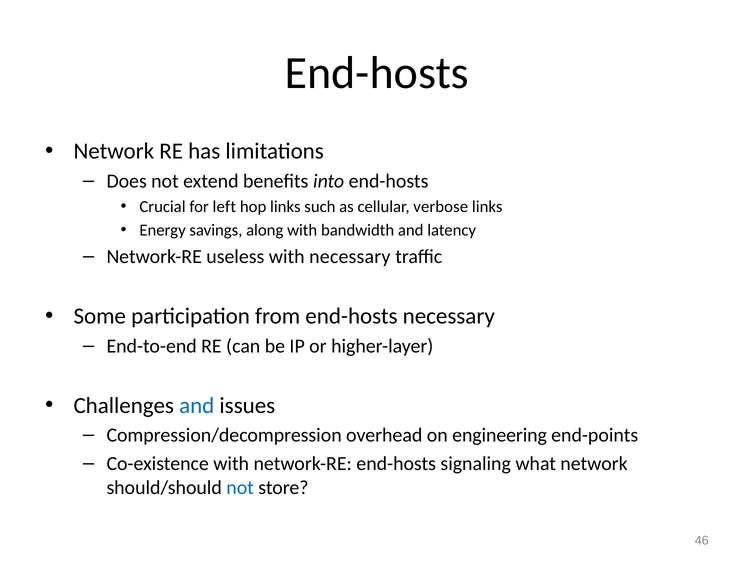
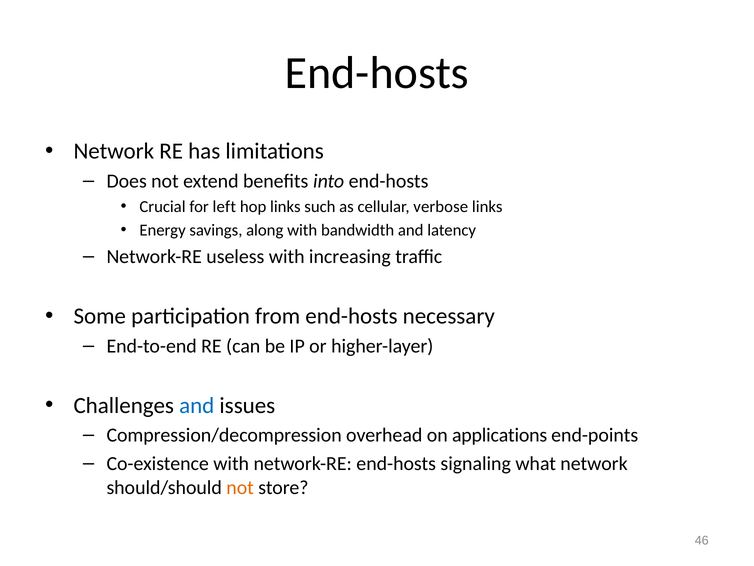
with necessary: necessary -> increasing
engineering: engineering -> applications
not at (240, 487) colour: blue -> orange
